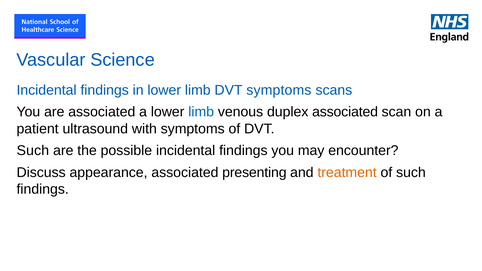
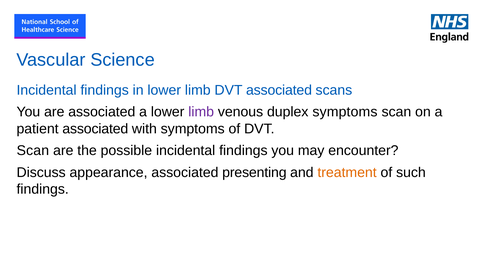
DVT symptoms: symptoms -> associated
limb at (201, 112) colour: blue -> purple
duplex associated: associated -> symptoms
patient ultrasound: ultrasound -> associated
Such at (33, 151): Such -> Scan
